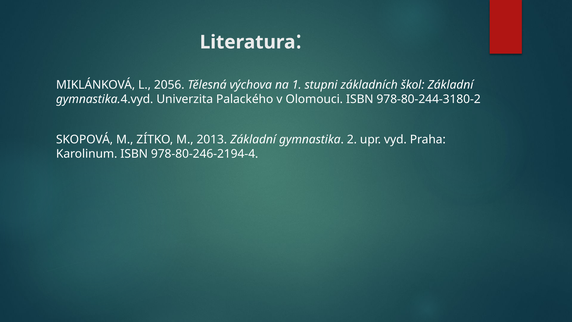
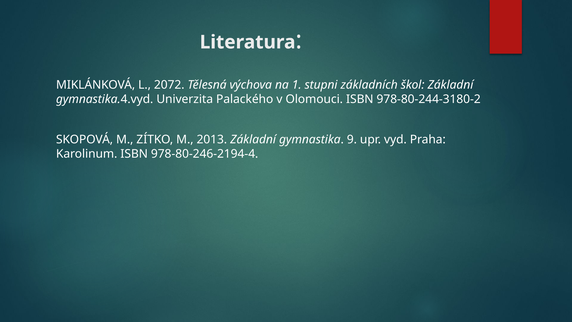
2056: 2056 -> 2072
2: 2 -> 9
